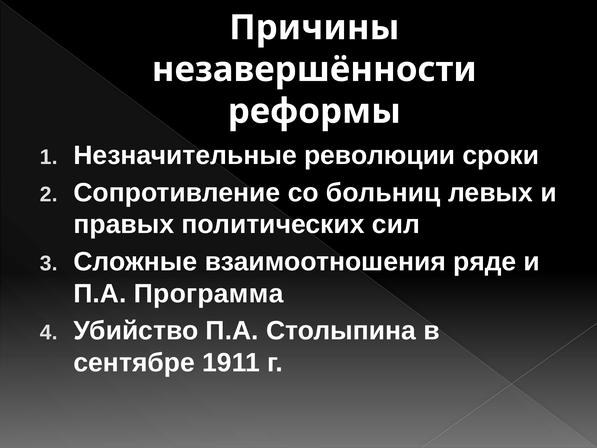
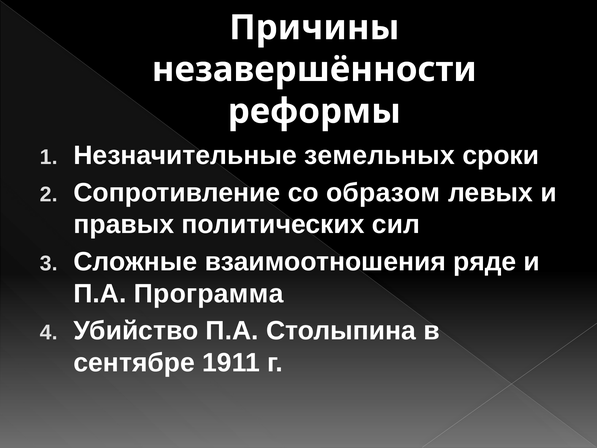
революции: революции -> земельных
больниц: больниц -> образом
